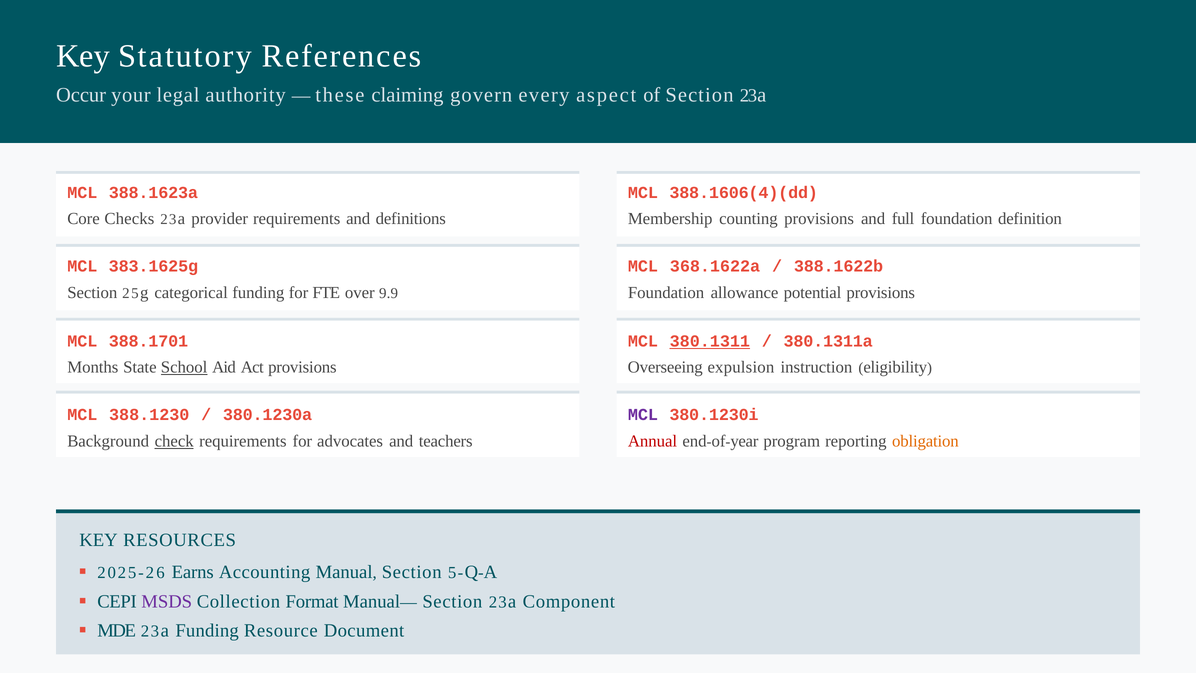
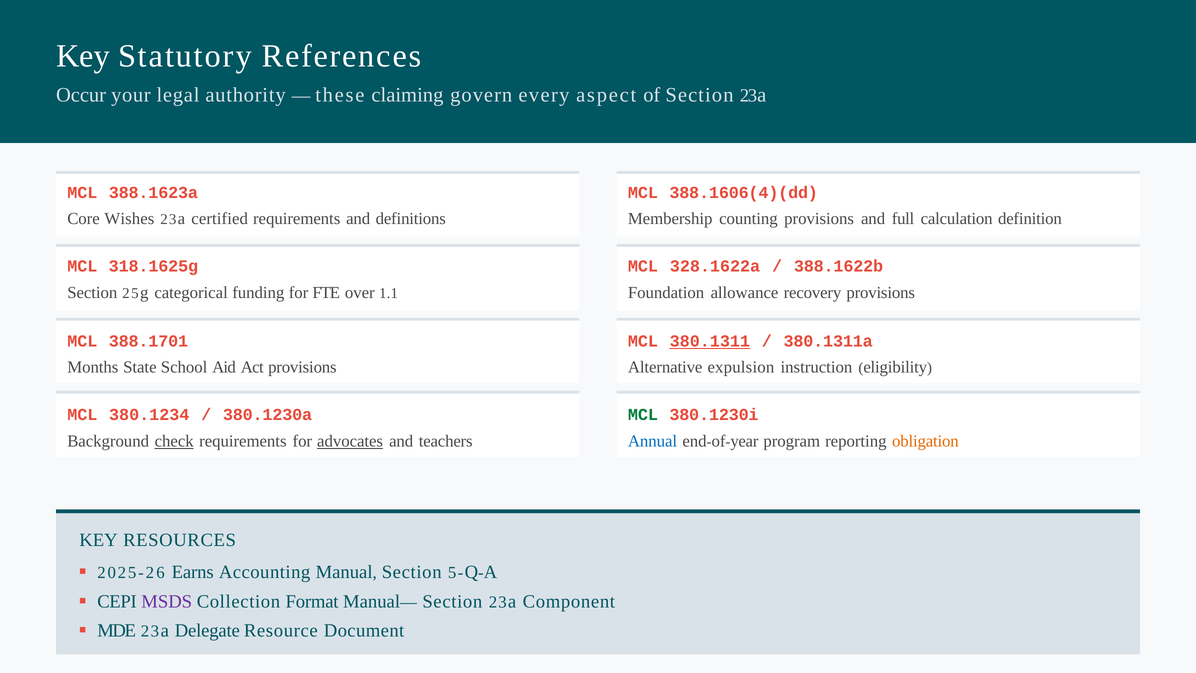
Checks: Checks -> Wishes
provider: provider -> certified
full foundation: foundation -> calculation
383.1625g: 383.1625g -> 318.1625g
368.1622a: 368.1622a -> 328.1622a
9.9: 9.9 -> 1.1
potential: potential -> recovery
School underline: present -> none
Overseeing: Overseeing -> Alternative
388.1230: 388.1230 -> 380.1234
MCL at (643, 415) colour: purple -> green
advocates underline: none -> present
Annual colour: red -> blue
23a Funding: Funding -> Delegate
